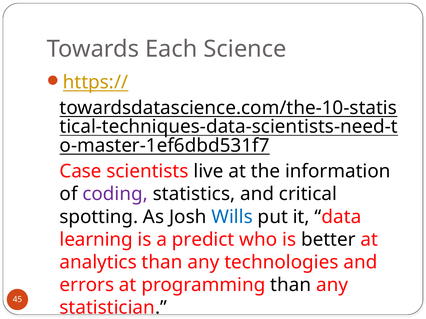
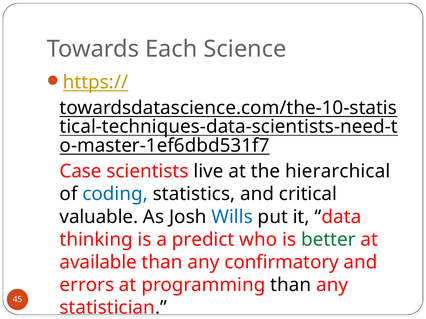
information: information -> hierarchical
coding colour: purple -> blue
spotting: spotting -> valuable
learning: learning -> thinking
better colour: black -> green
analytics: analytics -> available
technologies: technologies -> confirmatory
